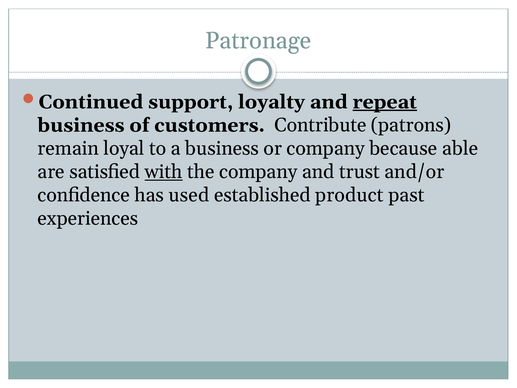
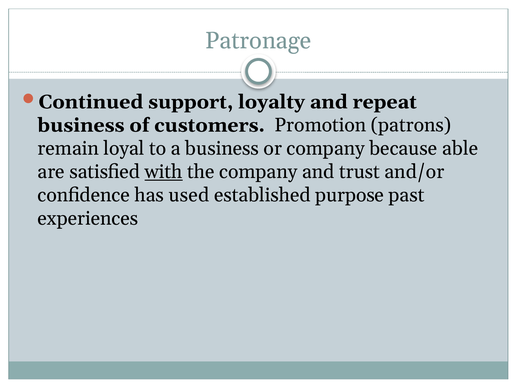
repeat underline: present -> none
Contribute: Contribute -> Promotion
product: product -> purpose
